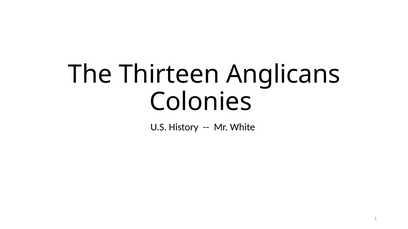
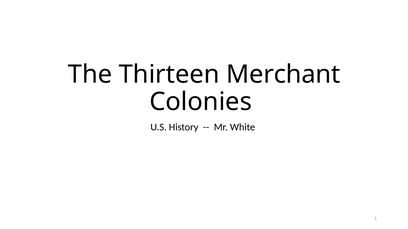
Anglicans: Anglicans -> Merchant
